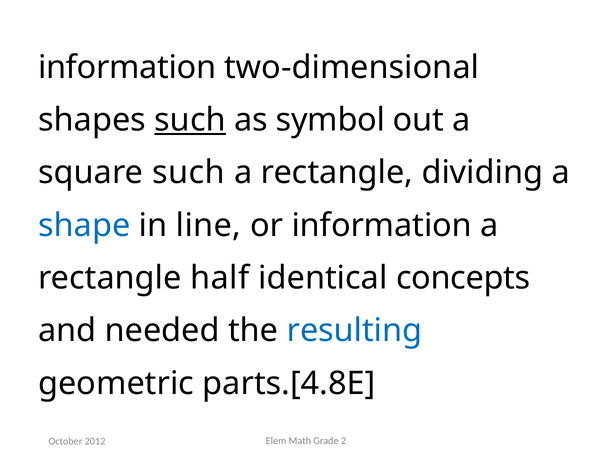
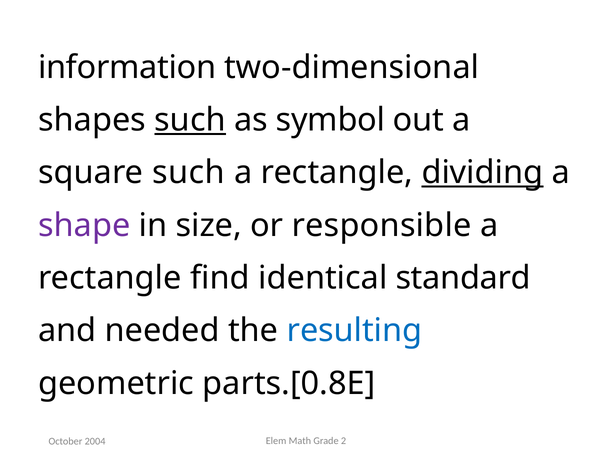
dividing underline: none -> present
shape colour: blue -> purple
line: line -> size
or information: information -> responsible
half: half -> find
concepts: concepts -> standard
parts.[4.8E: parts.[4.8E -> parts.[0.8E
2012: 2012 -> 2004
